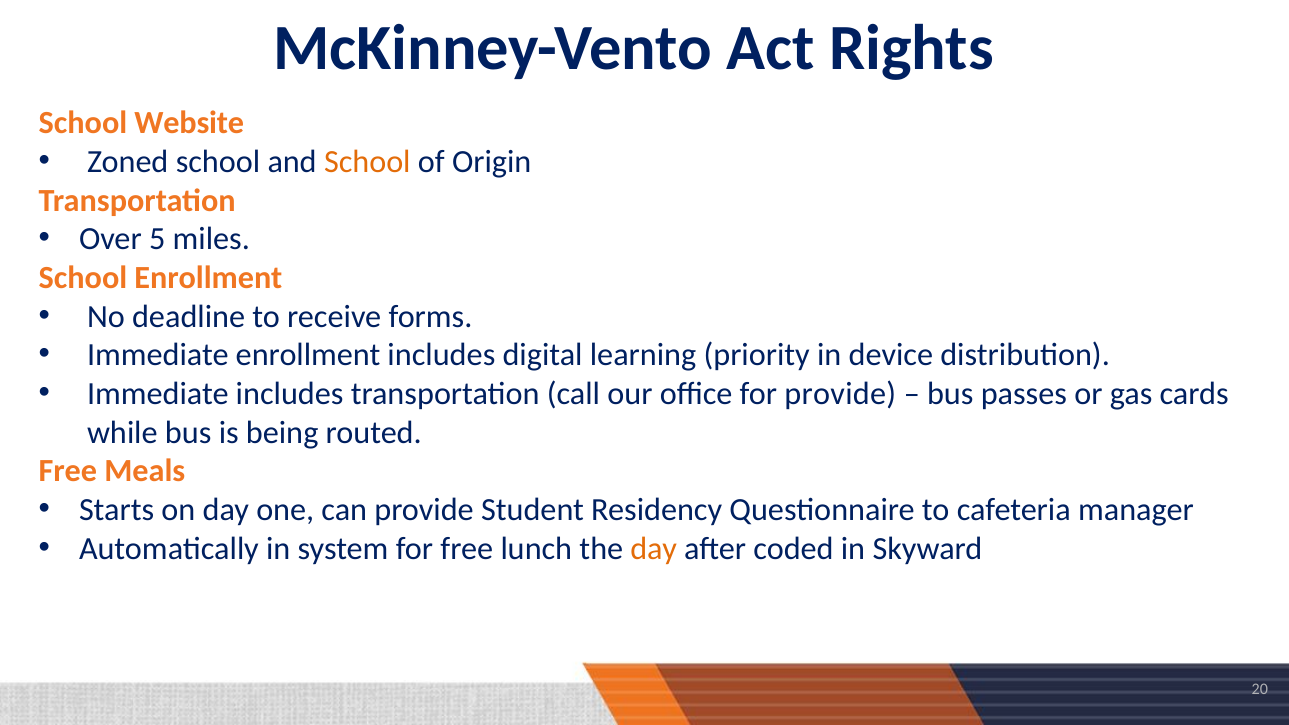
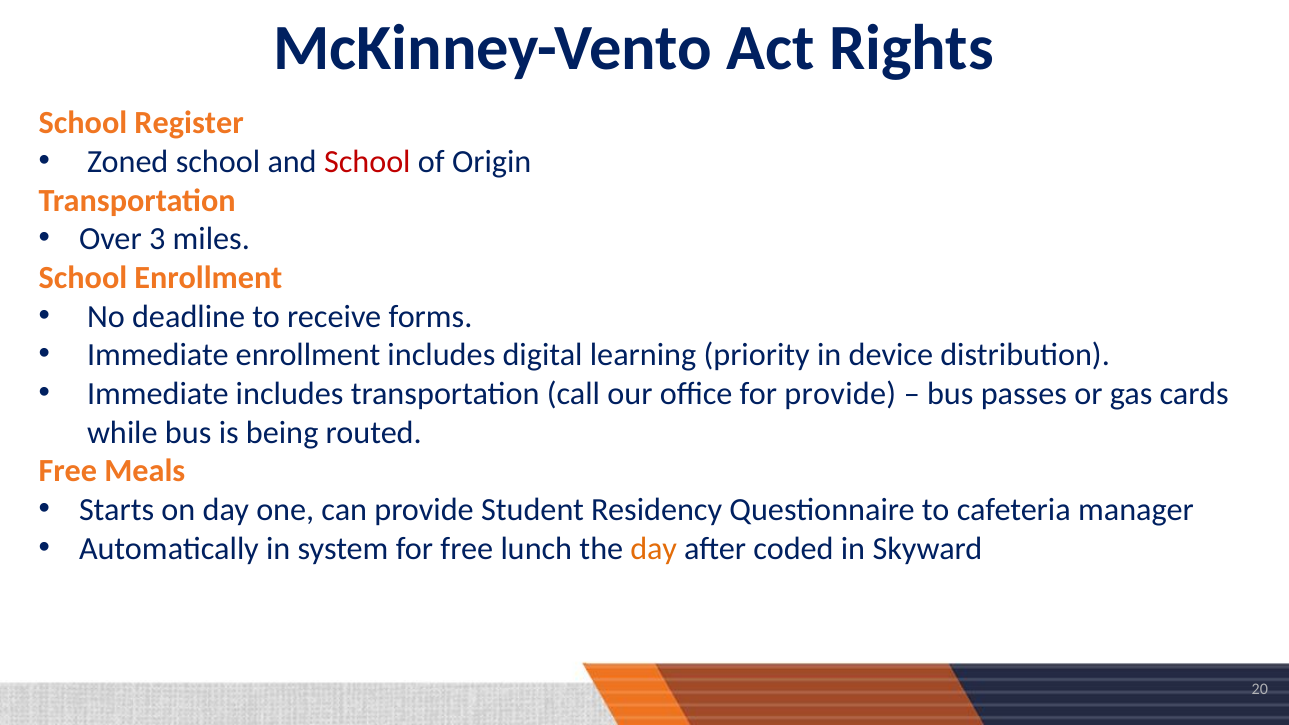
Website: Website -> Register
School at (367, 162) colour: orange -> red
5: 5 -> 3
